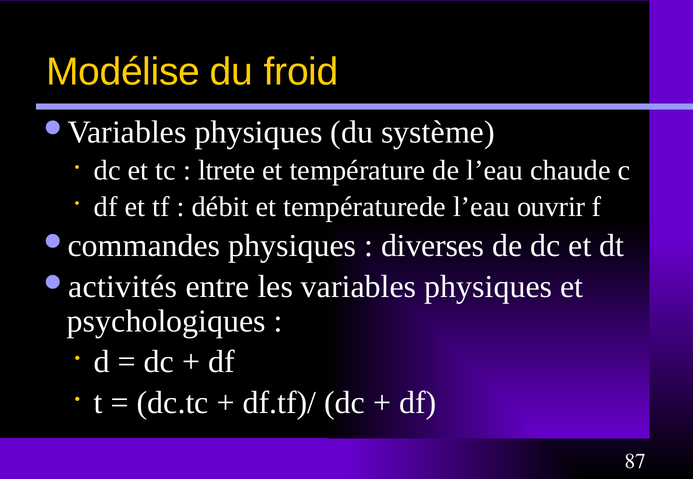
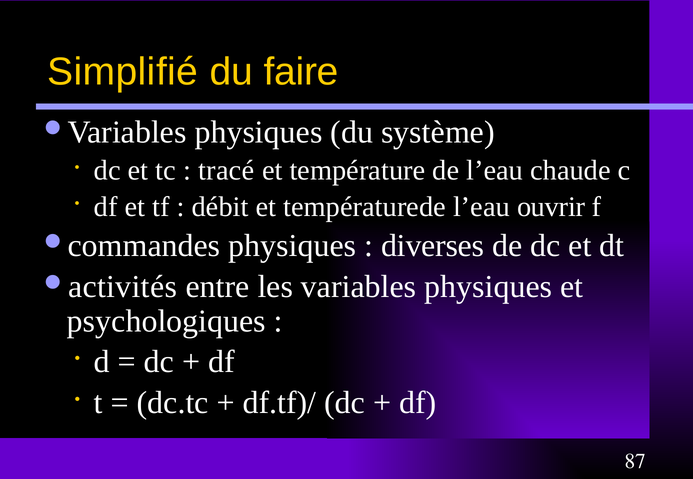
Modélise: Modélise -> Simplifié
froid: froid -> faire
ltrete: ltrete -> tracé
